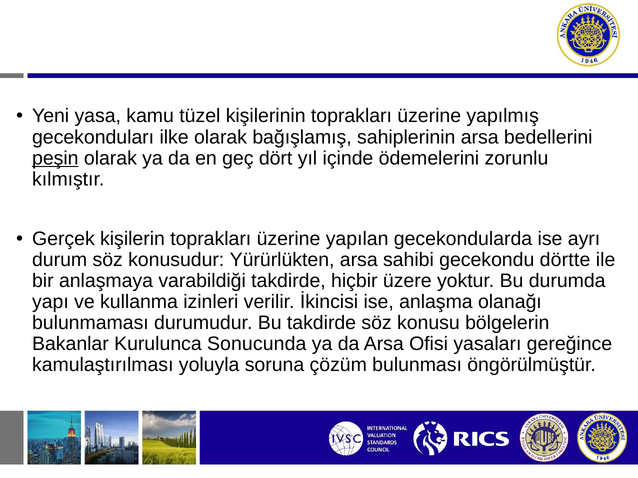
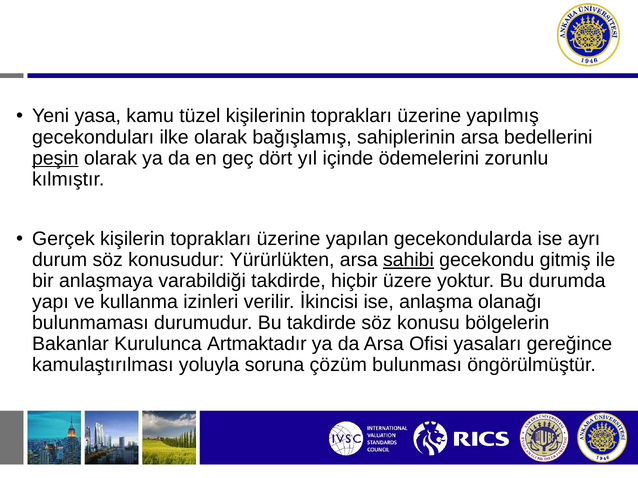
sahibi underline: none -> present
dörtte: dörtte -> gitmiş
Sonucunda: Sonucunda -> Artmaktadır
